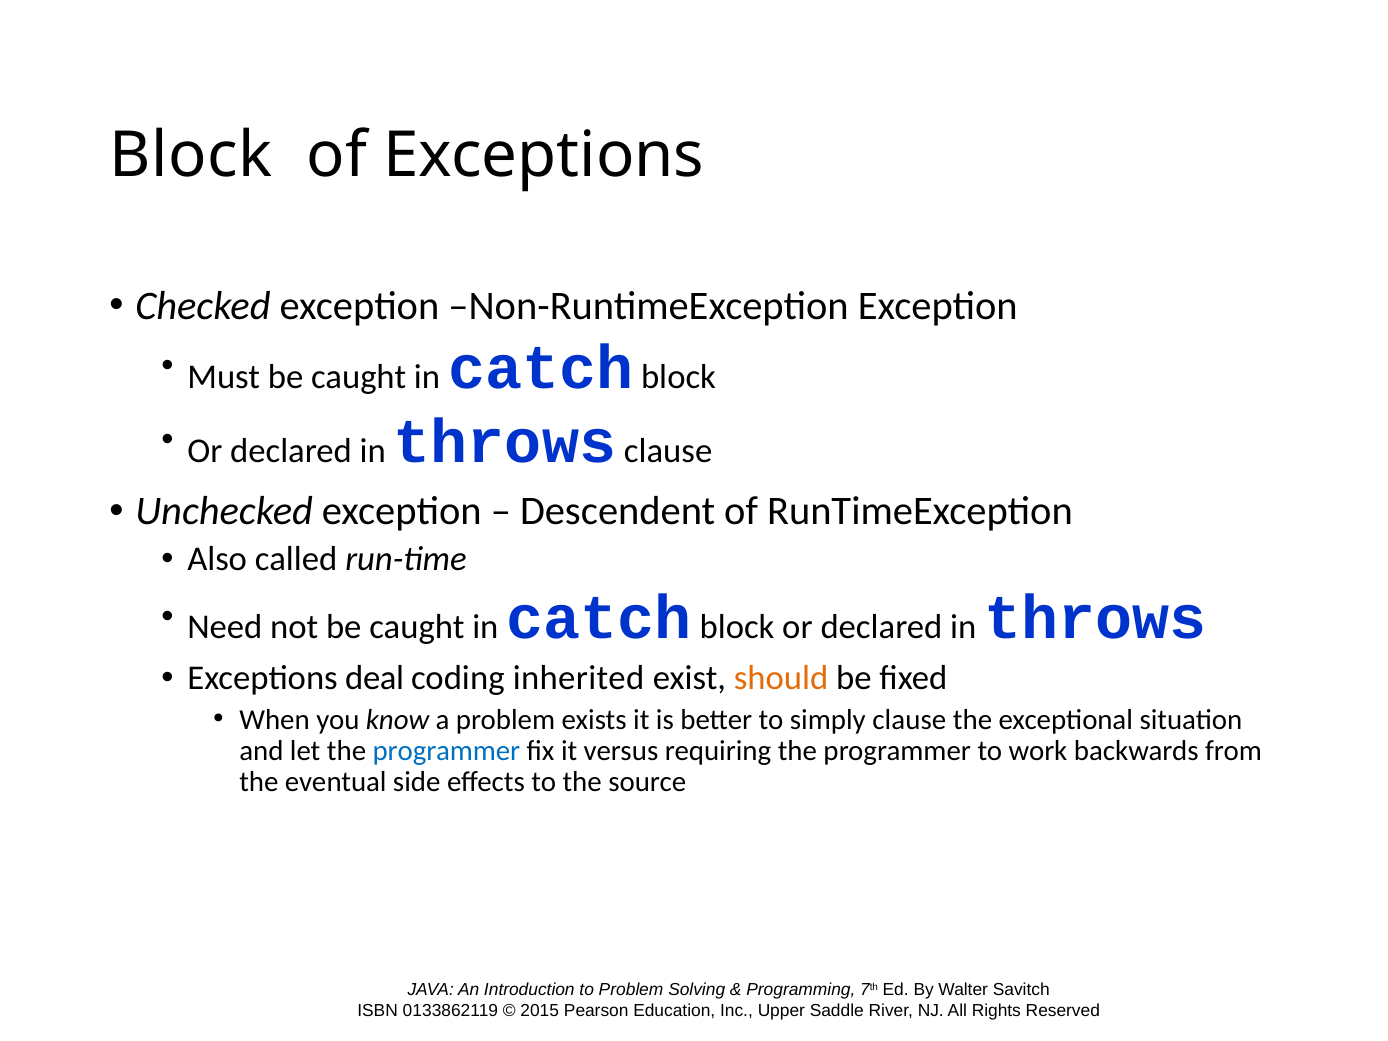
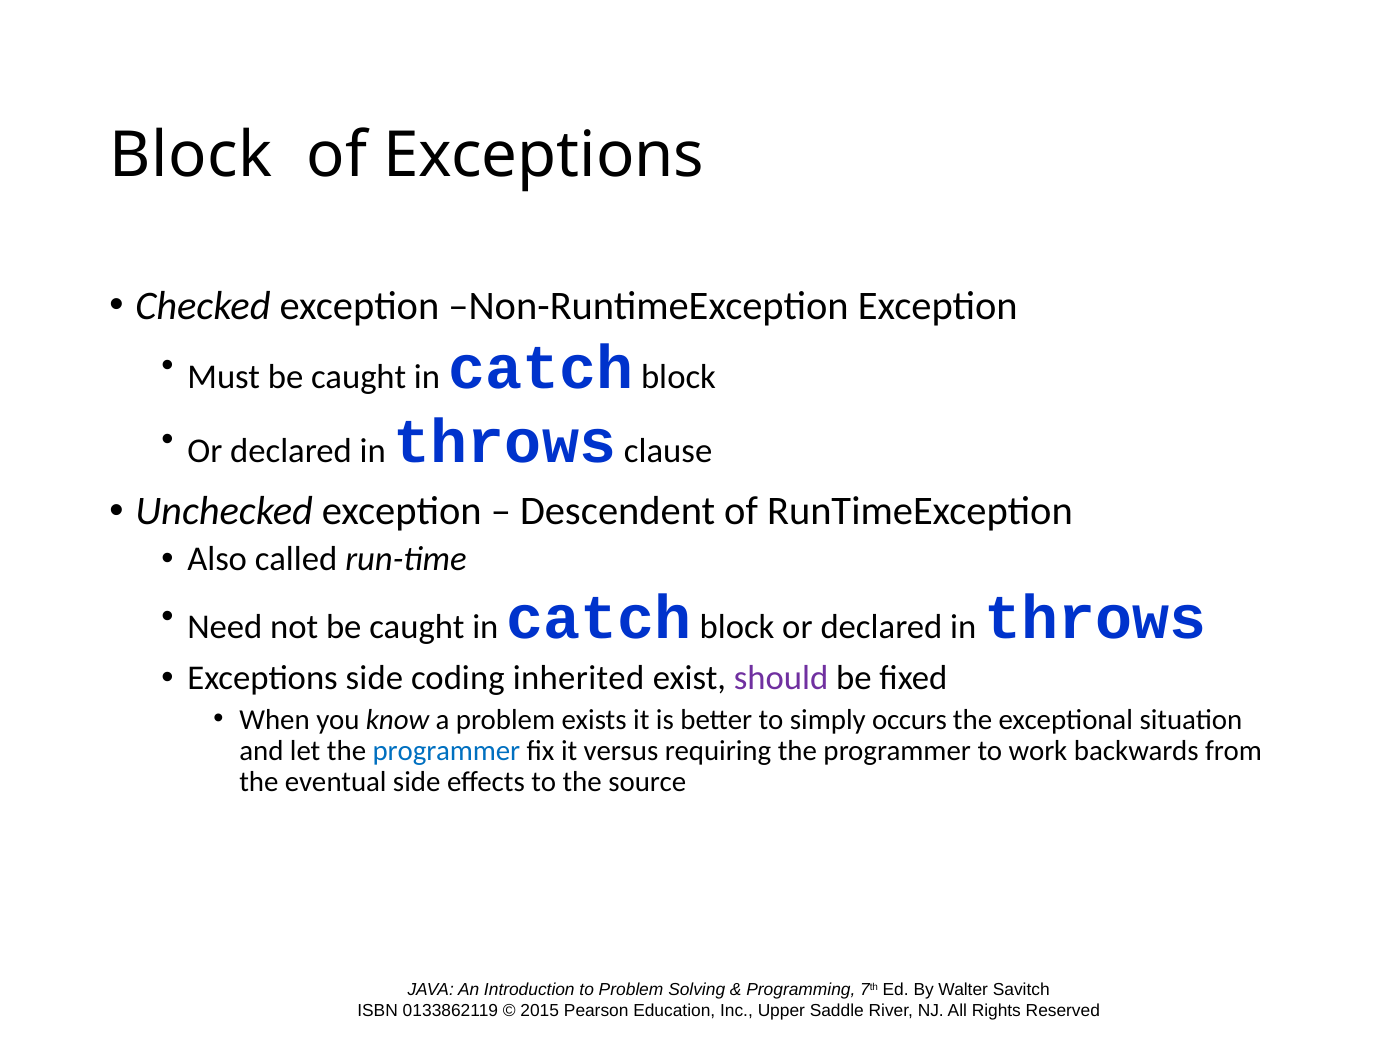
Exceptions deal: deal -> side
should colour: orange -> purple
simply clause: clause -> occurs
